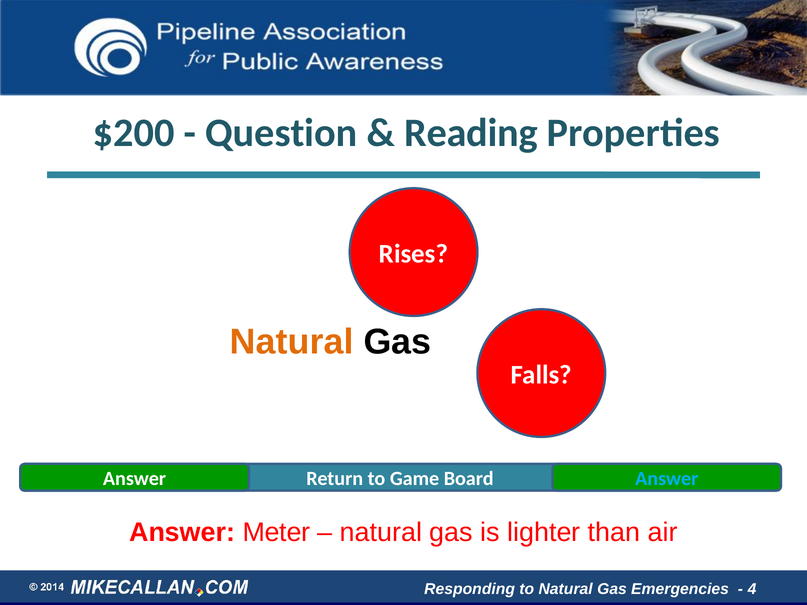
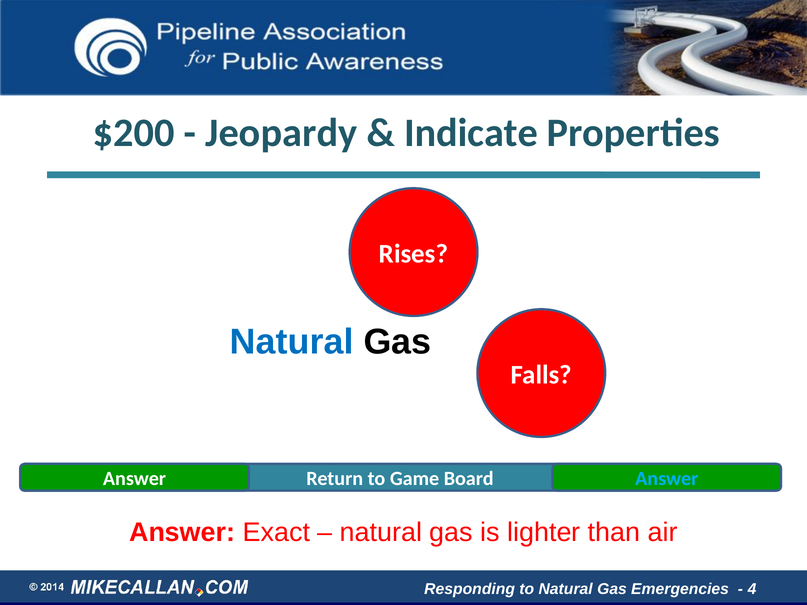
Question: Question -> Jeopardy
Reading: Reading -> Indicate
Natural at (292, 342) colour: orange -> blue
Meter: Meter -> Exact
